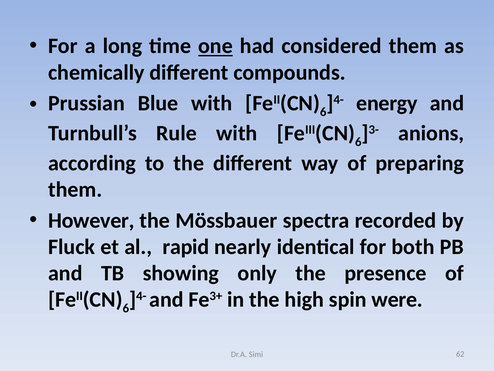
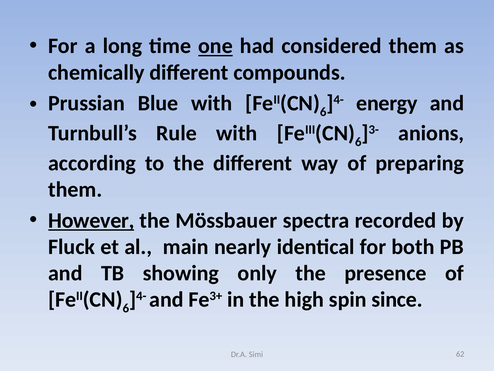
However underline: none -> present
rapid: rapid -> main
were: were -> since
